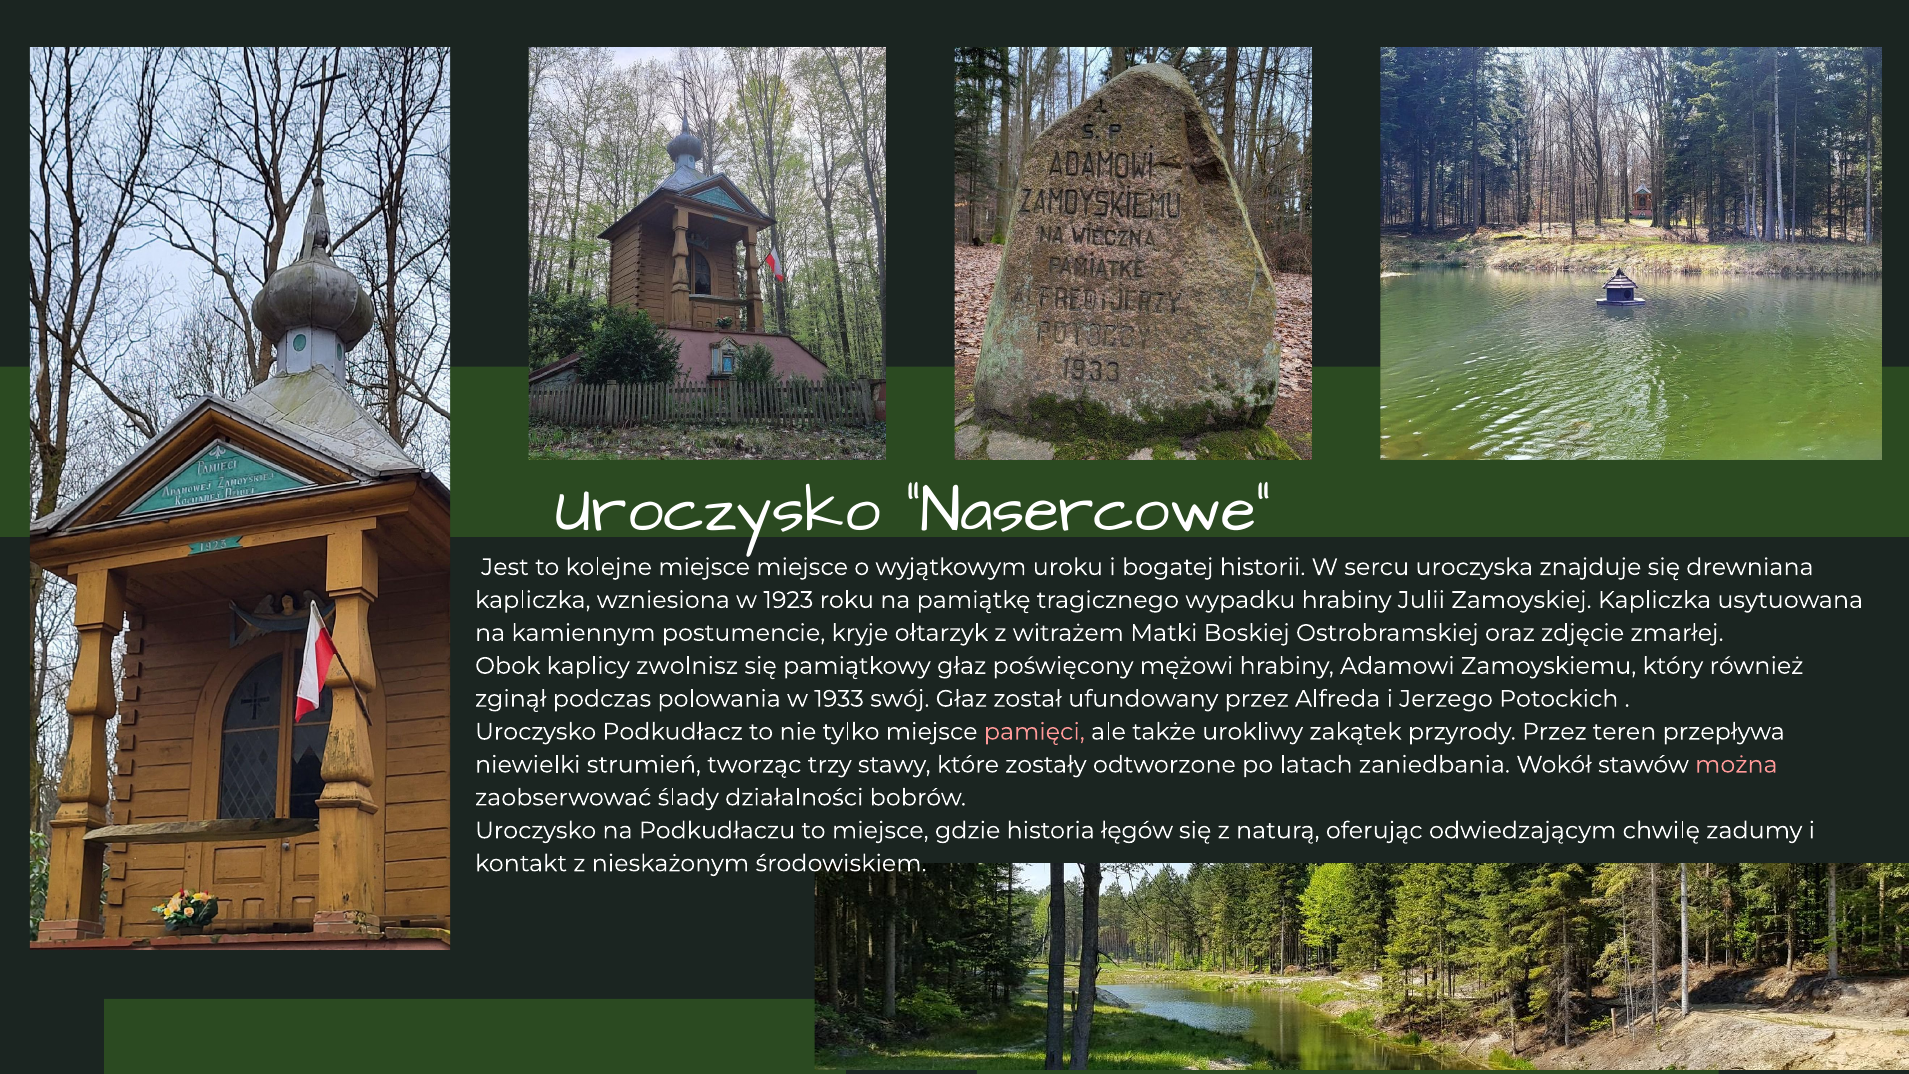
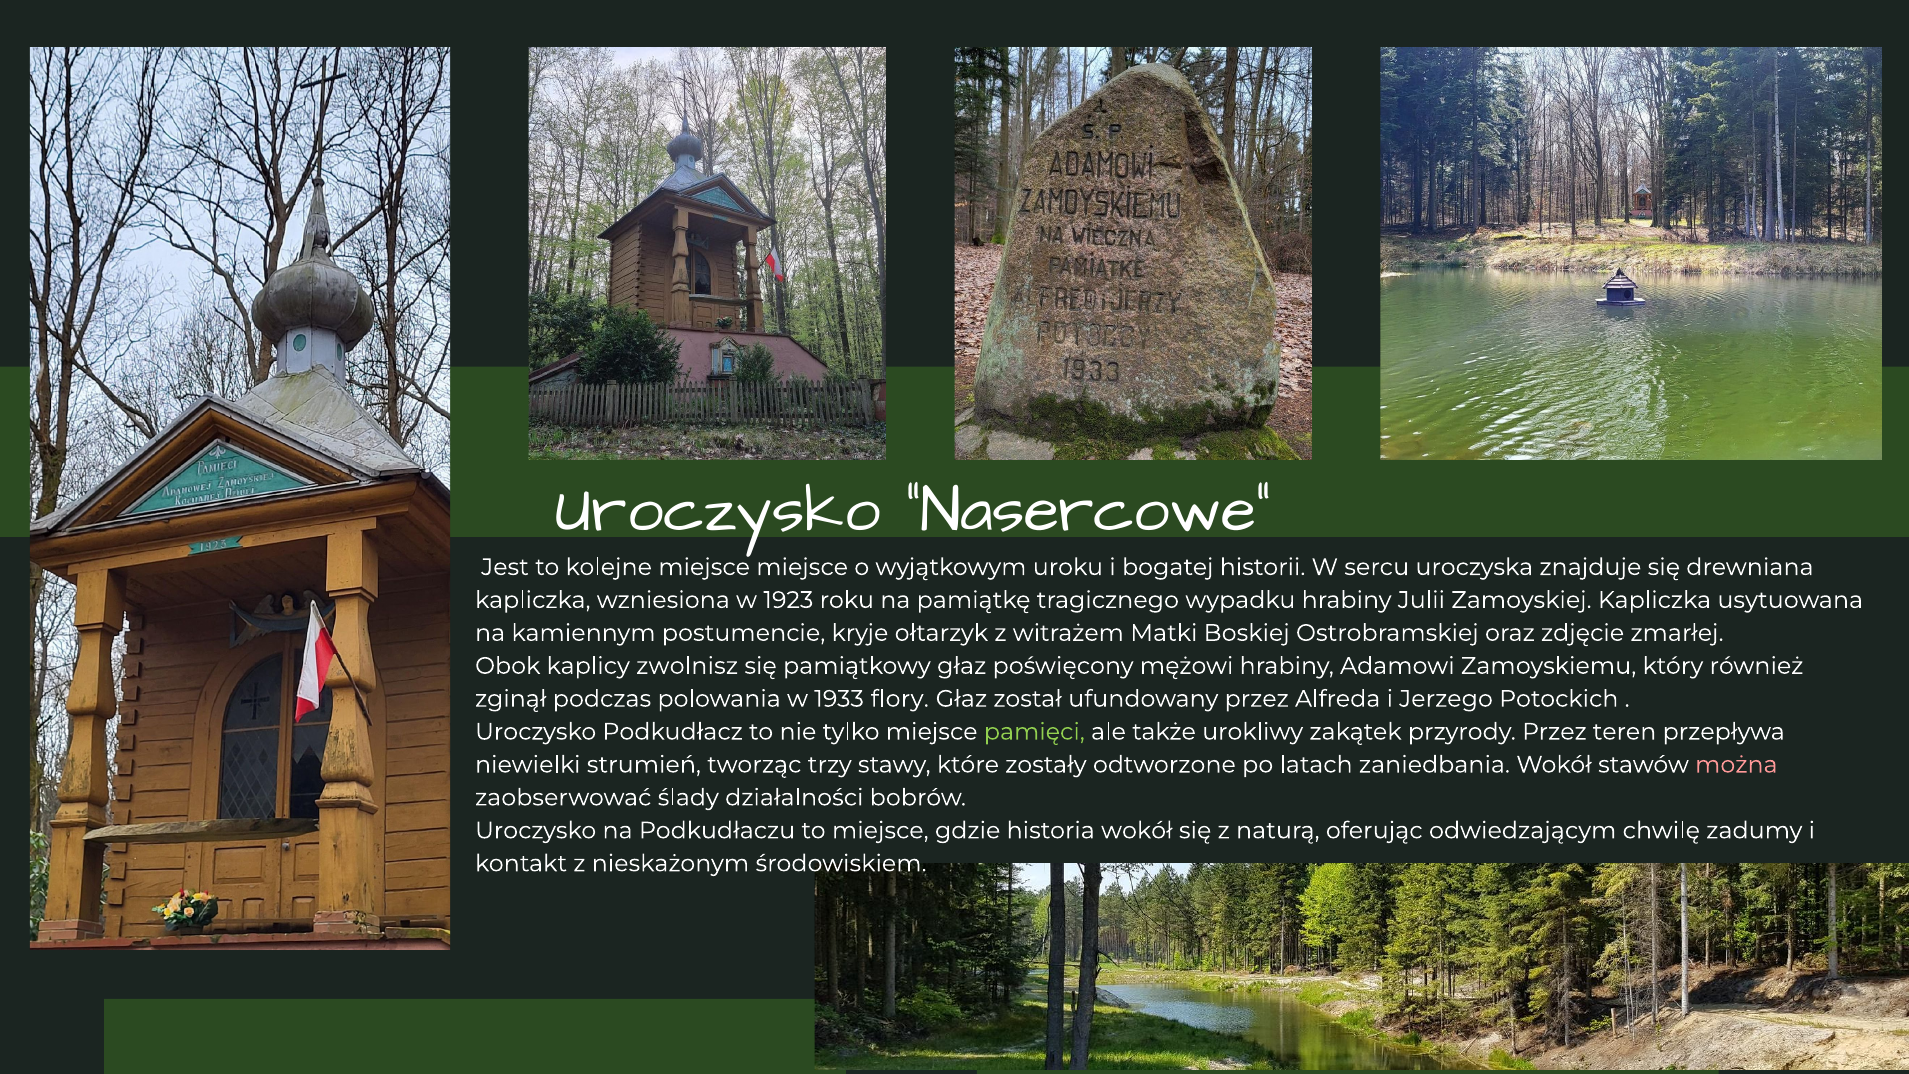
swój: swój -> flory
pamięci colour: pink -> light green
historia łęgów: łęgów -> wokół
